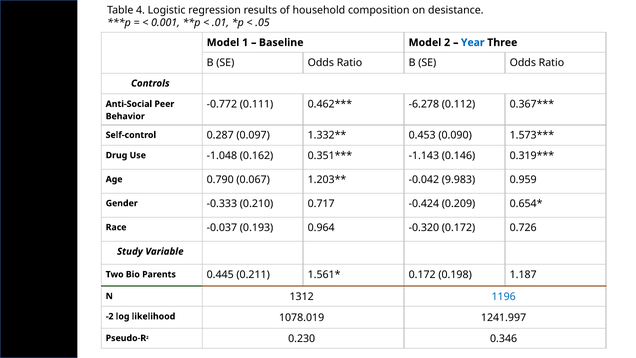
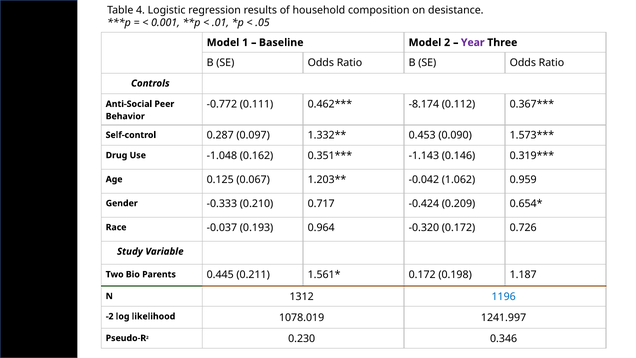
Year colour: blue -> purple
-6.278: -6.278 -> -8.174
0.790: 0.790 -> 0.125
9.983: 9.983 -> 1.062
